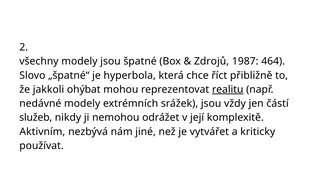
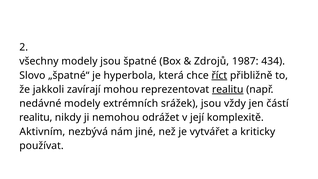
464: 464 -> 434
říct underline: none -> present
ohýbat: ohýbat -> zavírají
služeb at (36, 118): služeb -> realitu
